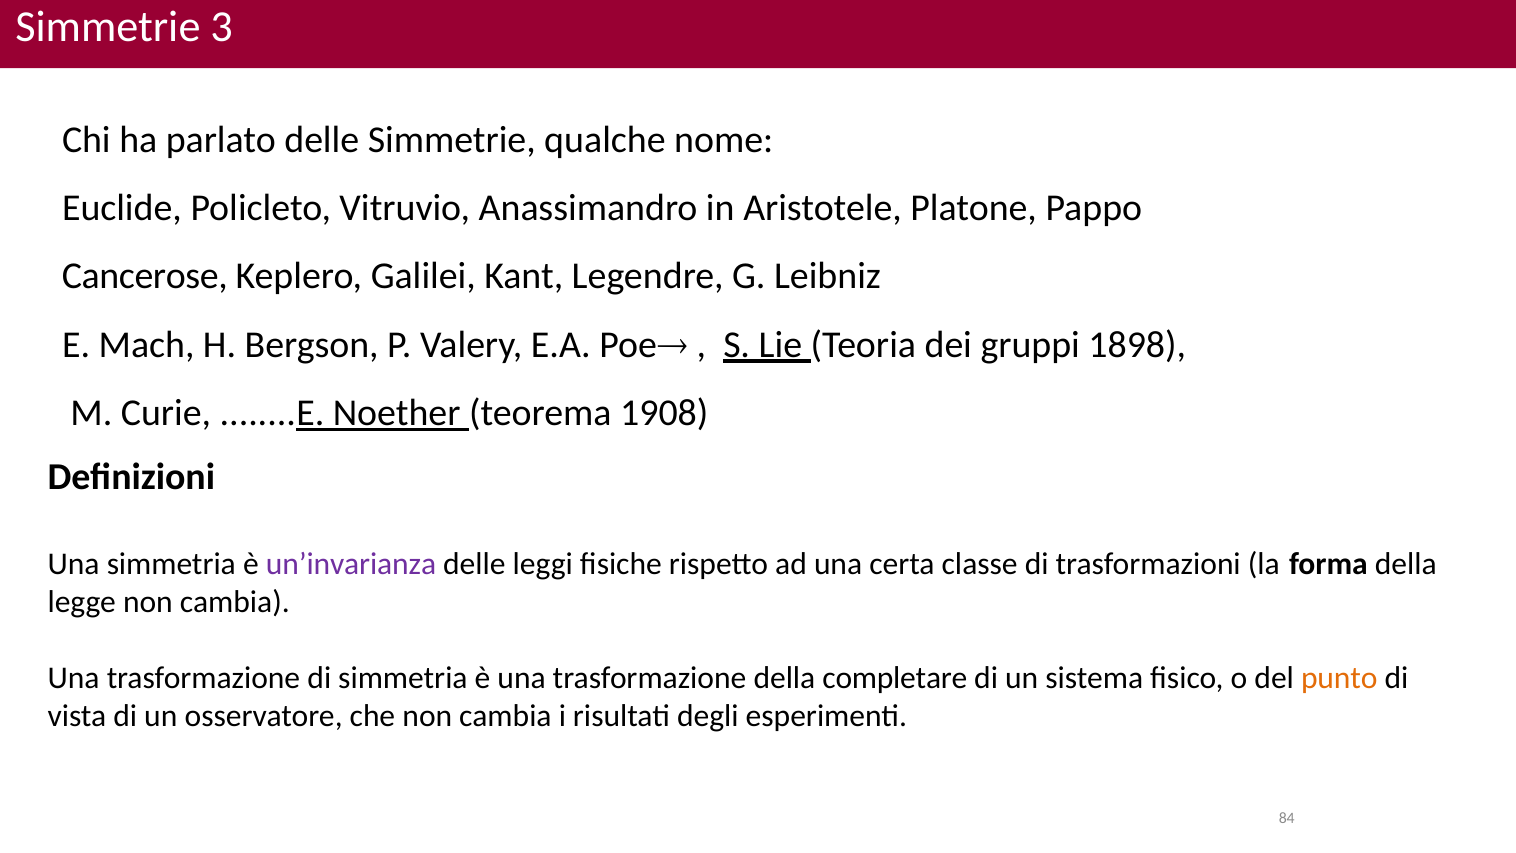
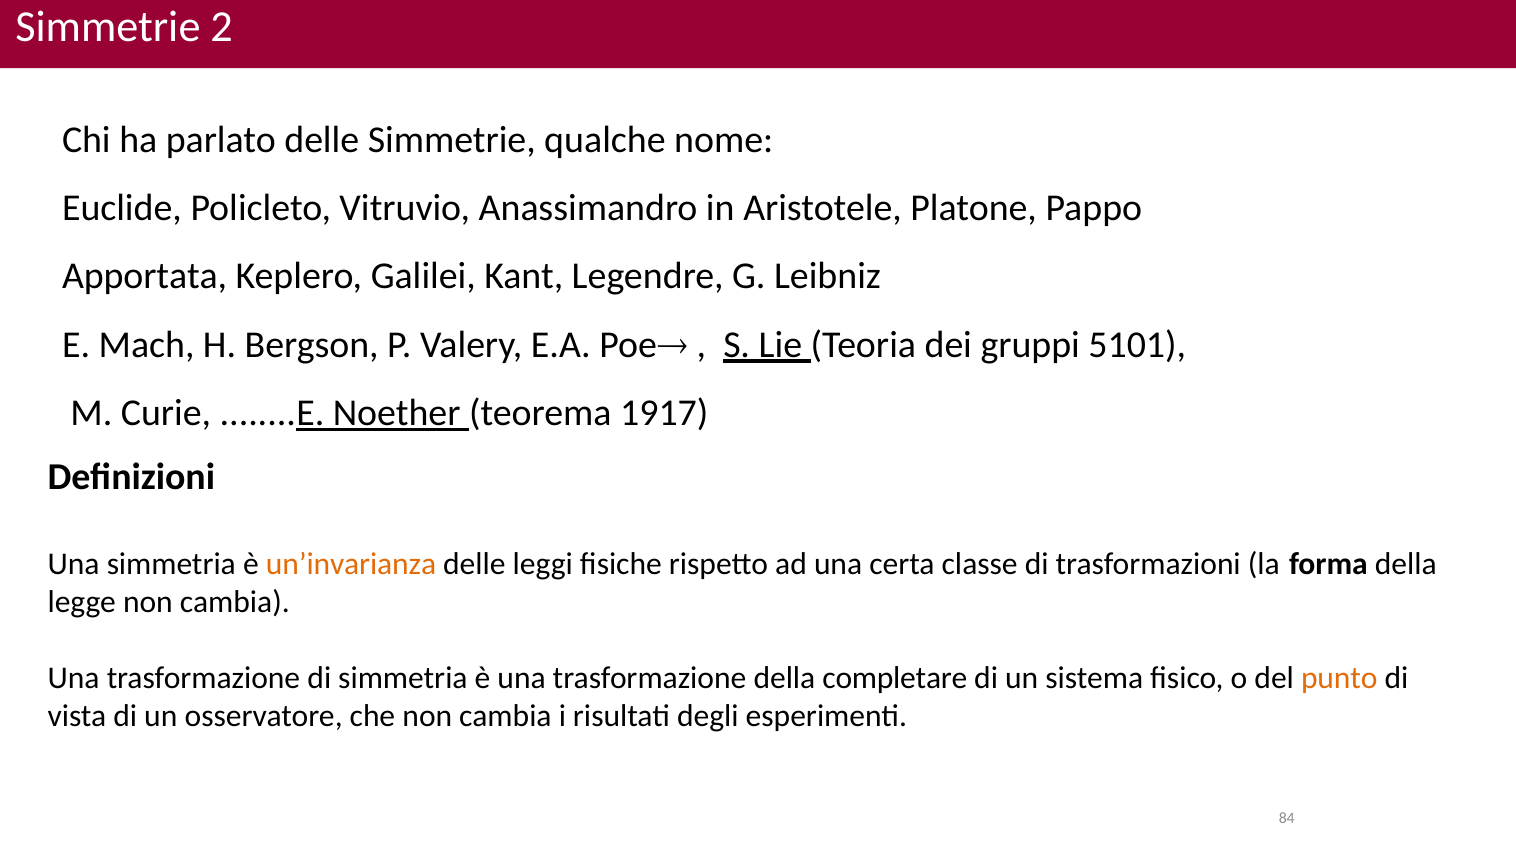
3: 3 -> 2
Cancerose: Cancerose -> Apportata
1898: 1898 -> 5101
1908: 1908 -> 1917
un’invarianza colour: purple -> orange
